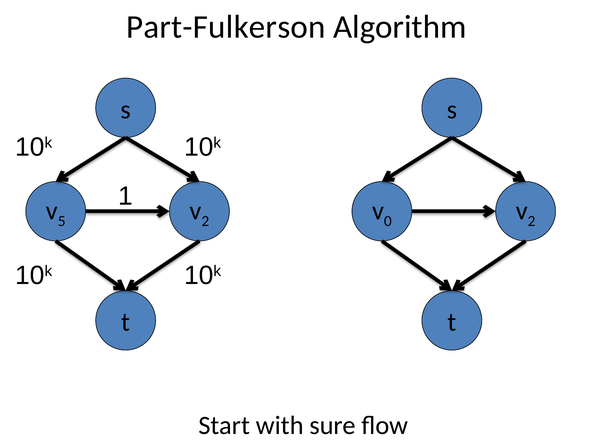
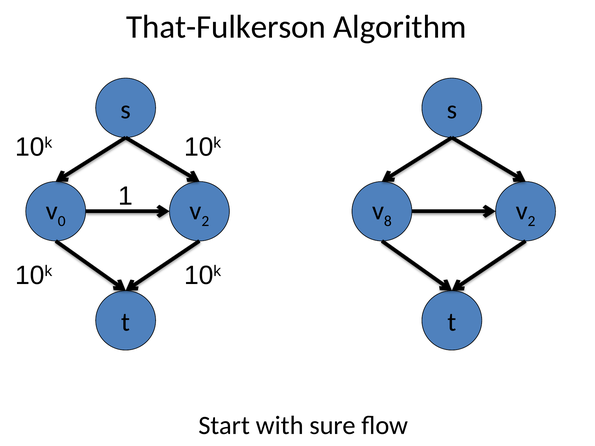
Part-Fulkerson: Part-Fulkerson -> That-Fulkerson
5: 5 -> 0
0: 0 -> 8
